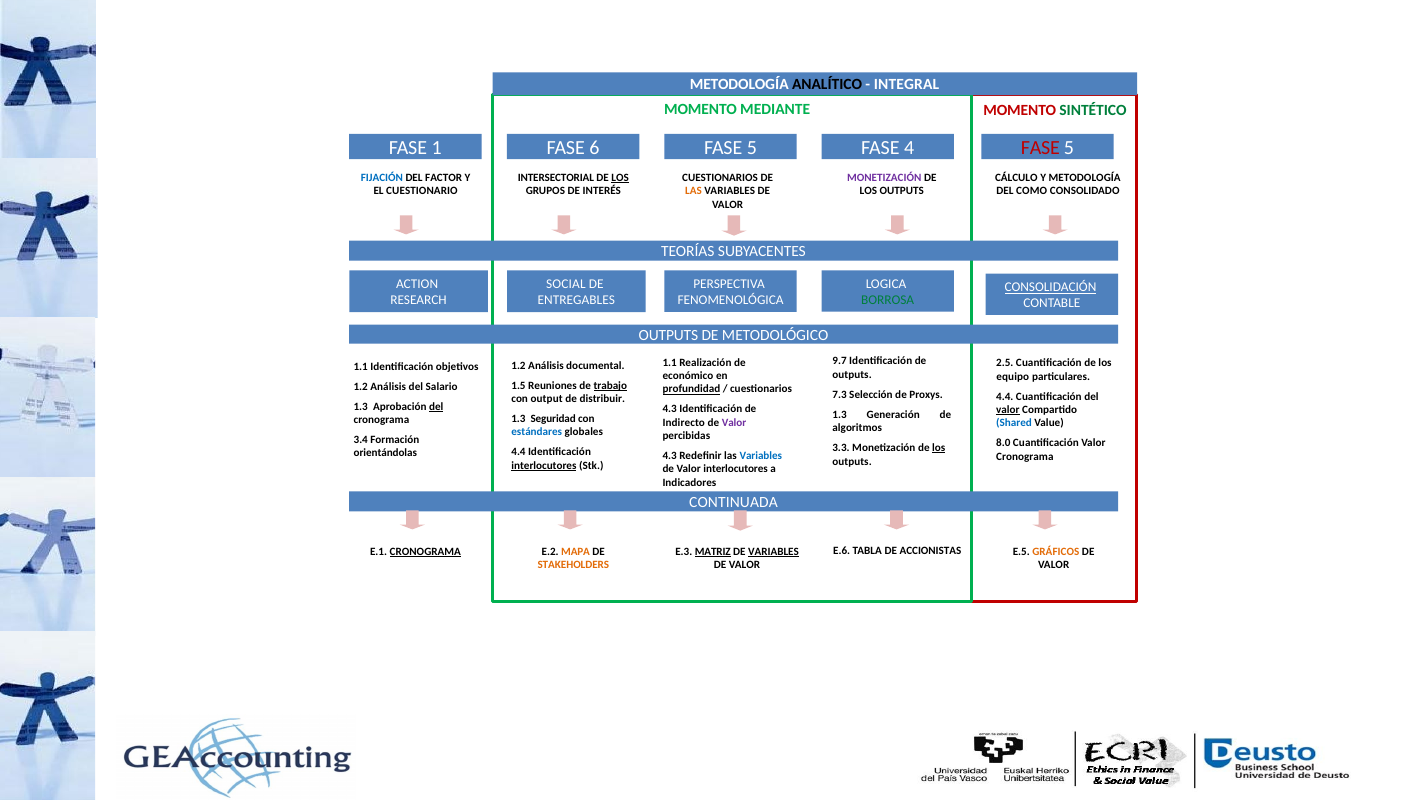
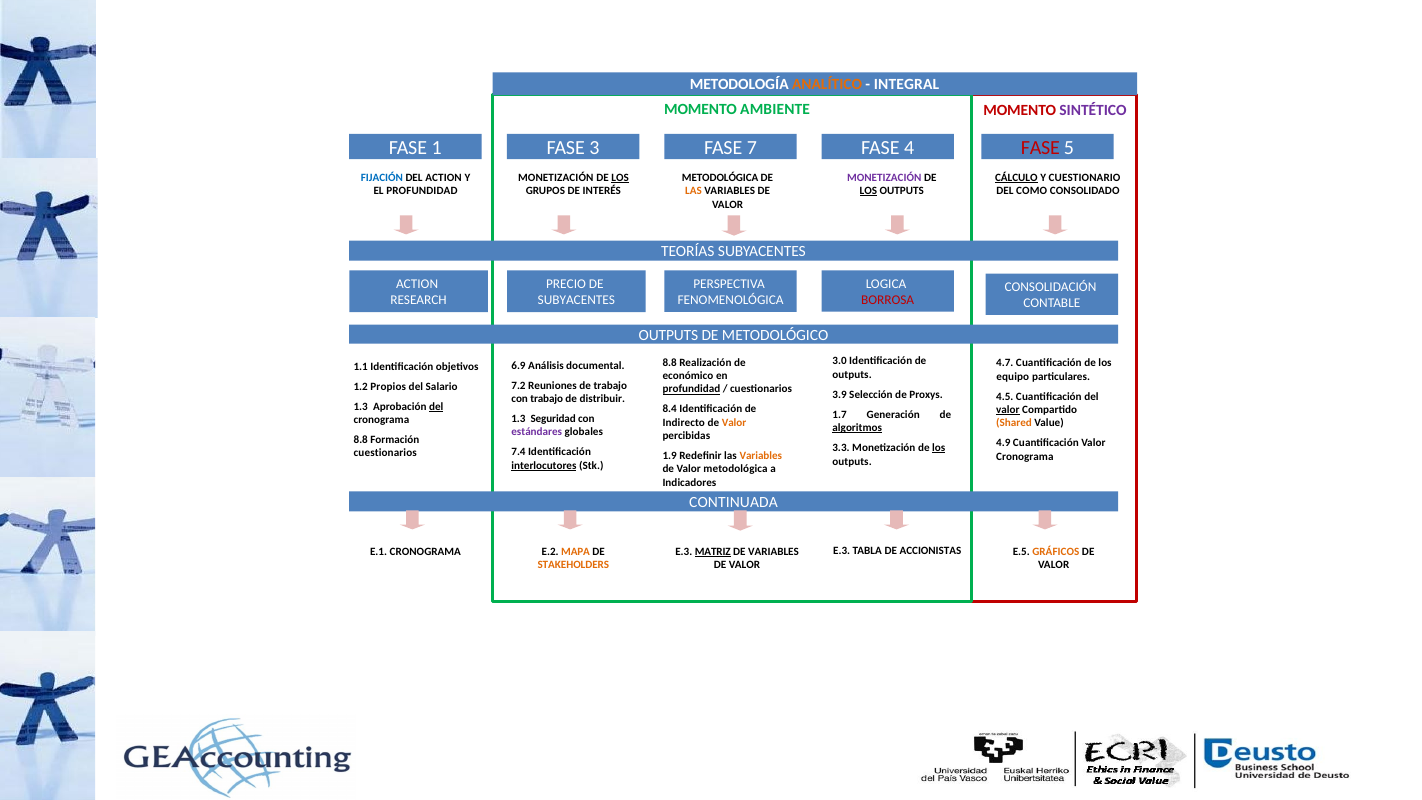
ANALÍTICO colour: black -> orange
MEDIANTE: MEDIANTE -> AMBIENTE
SINTÉTICO colour: green -> purple
6: 6 -> 3
5 at (752, 148): 5 -> 7
DEL FACTOR: FACTOR -> ACTION
INTERSECTORIAL at (556, 177): INTERSECTORIAL -> MONETIZACIÓN
CÁLCULO underline: none -> present
Y METODOLOGÍA: METODOLOGÍA -> CUESTIONARIO
CUESTIONARIOS at (720, 178): CUESTIONARIOS -> METODOLÓGICA
EL CUESTIONARIO: CUESTIONARIO -> PROFUNDIDAD
LOS at (868, 191) underline: none -> present
SOCIAL: SOCIAL -> PRECIO
CONSOLIDACIÓN underline: present -> none
BORROSA colour: green -> red
ENTREGABLES at (576, 300): ENTREGABLES -> SUBYACENTES
9.7: 9.7 -> 3.0
1.1 at (670, 362): 1.1 -> 8.8
2.5: 2.5 -> 4.7
1.2 at (519, 365): 1.2 -> 6.9
1.5: 1.5 -> 7.2
trabajo at (610, 385) underline: present -> none
Análisis at (388, 386): Análisis -> Propios
7.3: 7.3 -> 3.9
4.4 at (1005, 397): 4.4 -> 4.5
con output: output -> trabajo
4.3 at (670, 409): 4.3 -> 8.4
1.3 at (840, 415): 1.3 -> 1.7
Valor at (734, 422) colour: purple -> orange
Shared colour: blue -> orange
algoritmos underline: none -> present
estándares colour: blue -> purple
3.4 at (361, 440): 3.4 -> 8.8
8.0: 8.0 -> 4.9
4.4 at (519, 452): 4.4 -> 7.4
orientándolas at (385, 453): orientándolas -> cuestionarios
4.3 at (670, 456): 4.3 -> 1.9
Variables at (761, 456) colour: blue -> orange
Valor interlocutores: interlocutores -> metodológica
E.6 at (842, 551): E.6 -> E.3
CRONOGRAMA at (425, 552) underline: present -> none
VARIABLES at (774, 552) underline: present -> none
